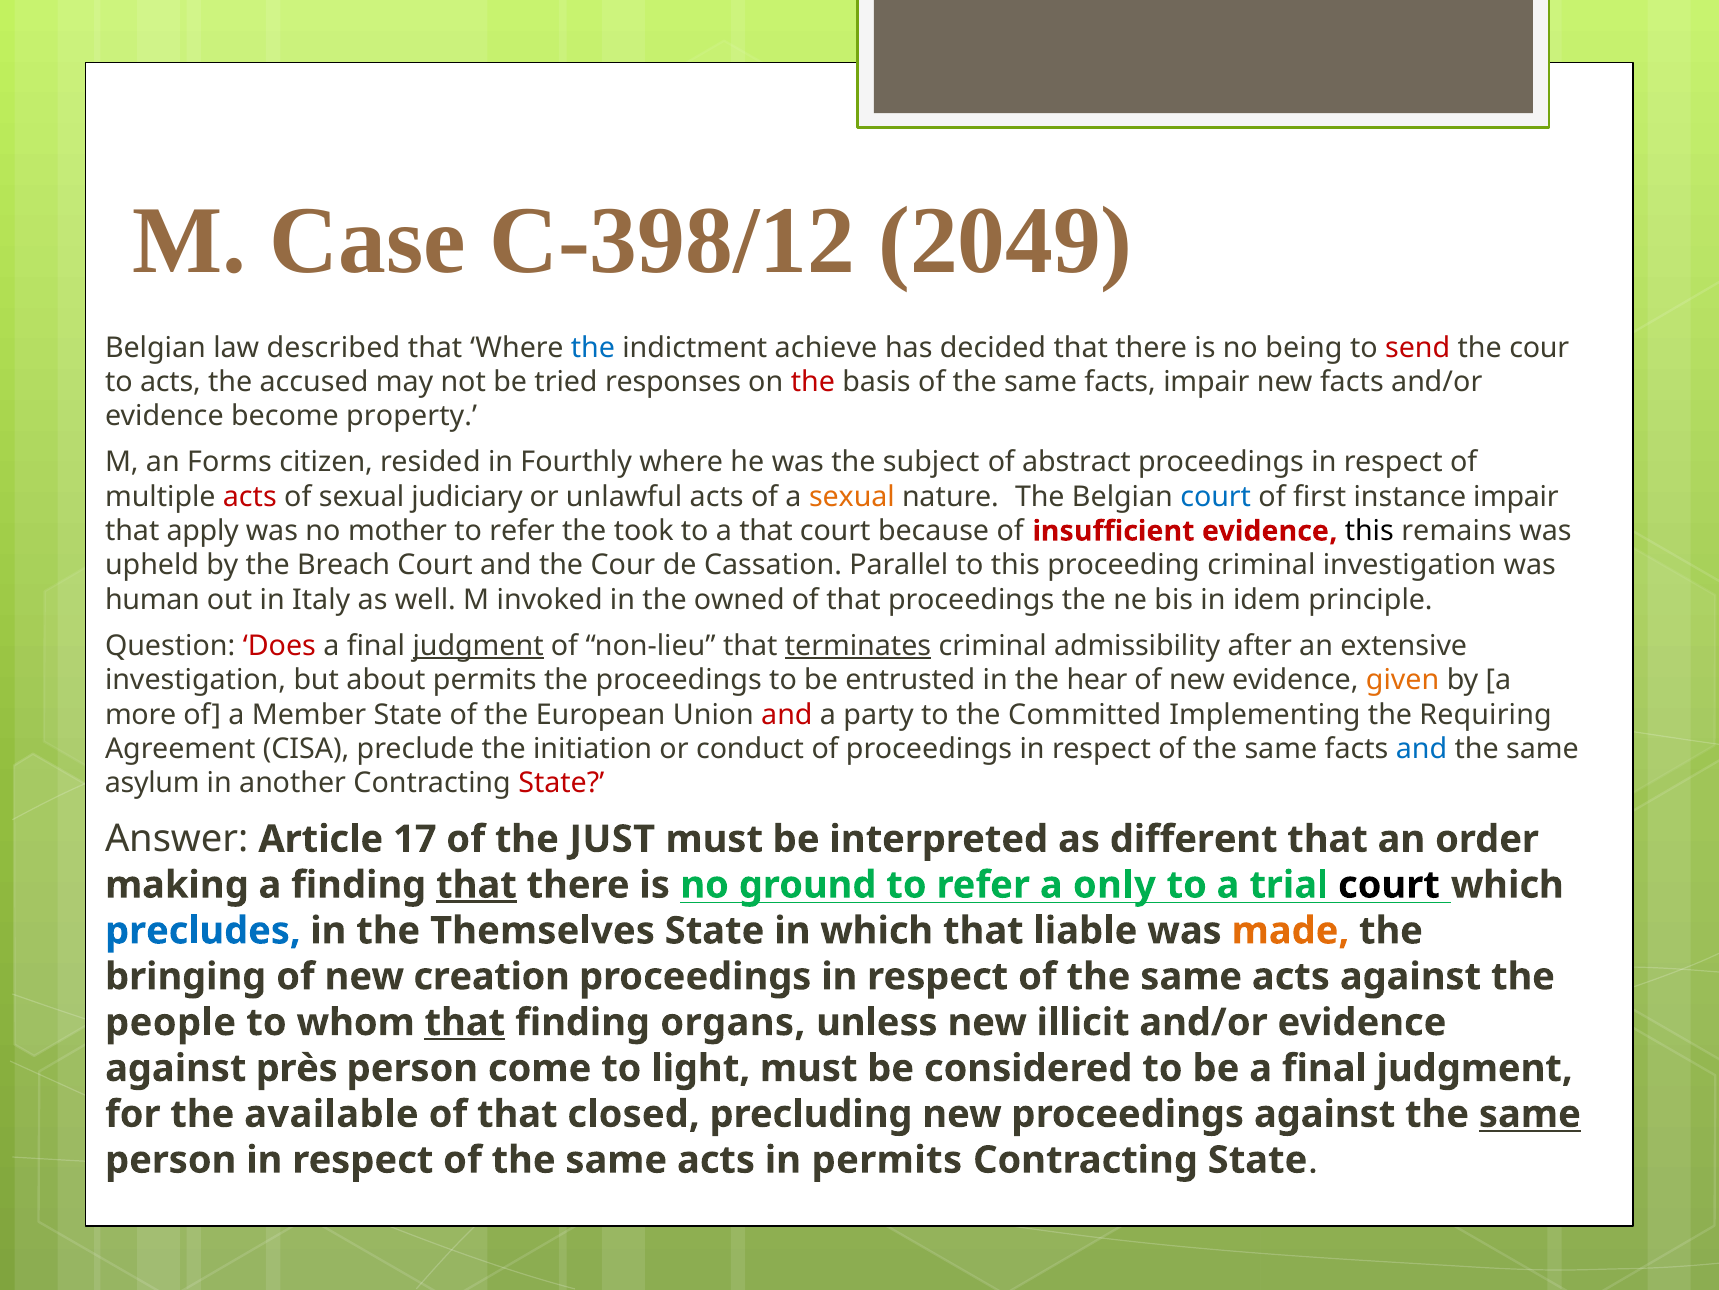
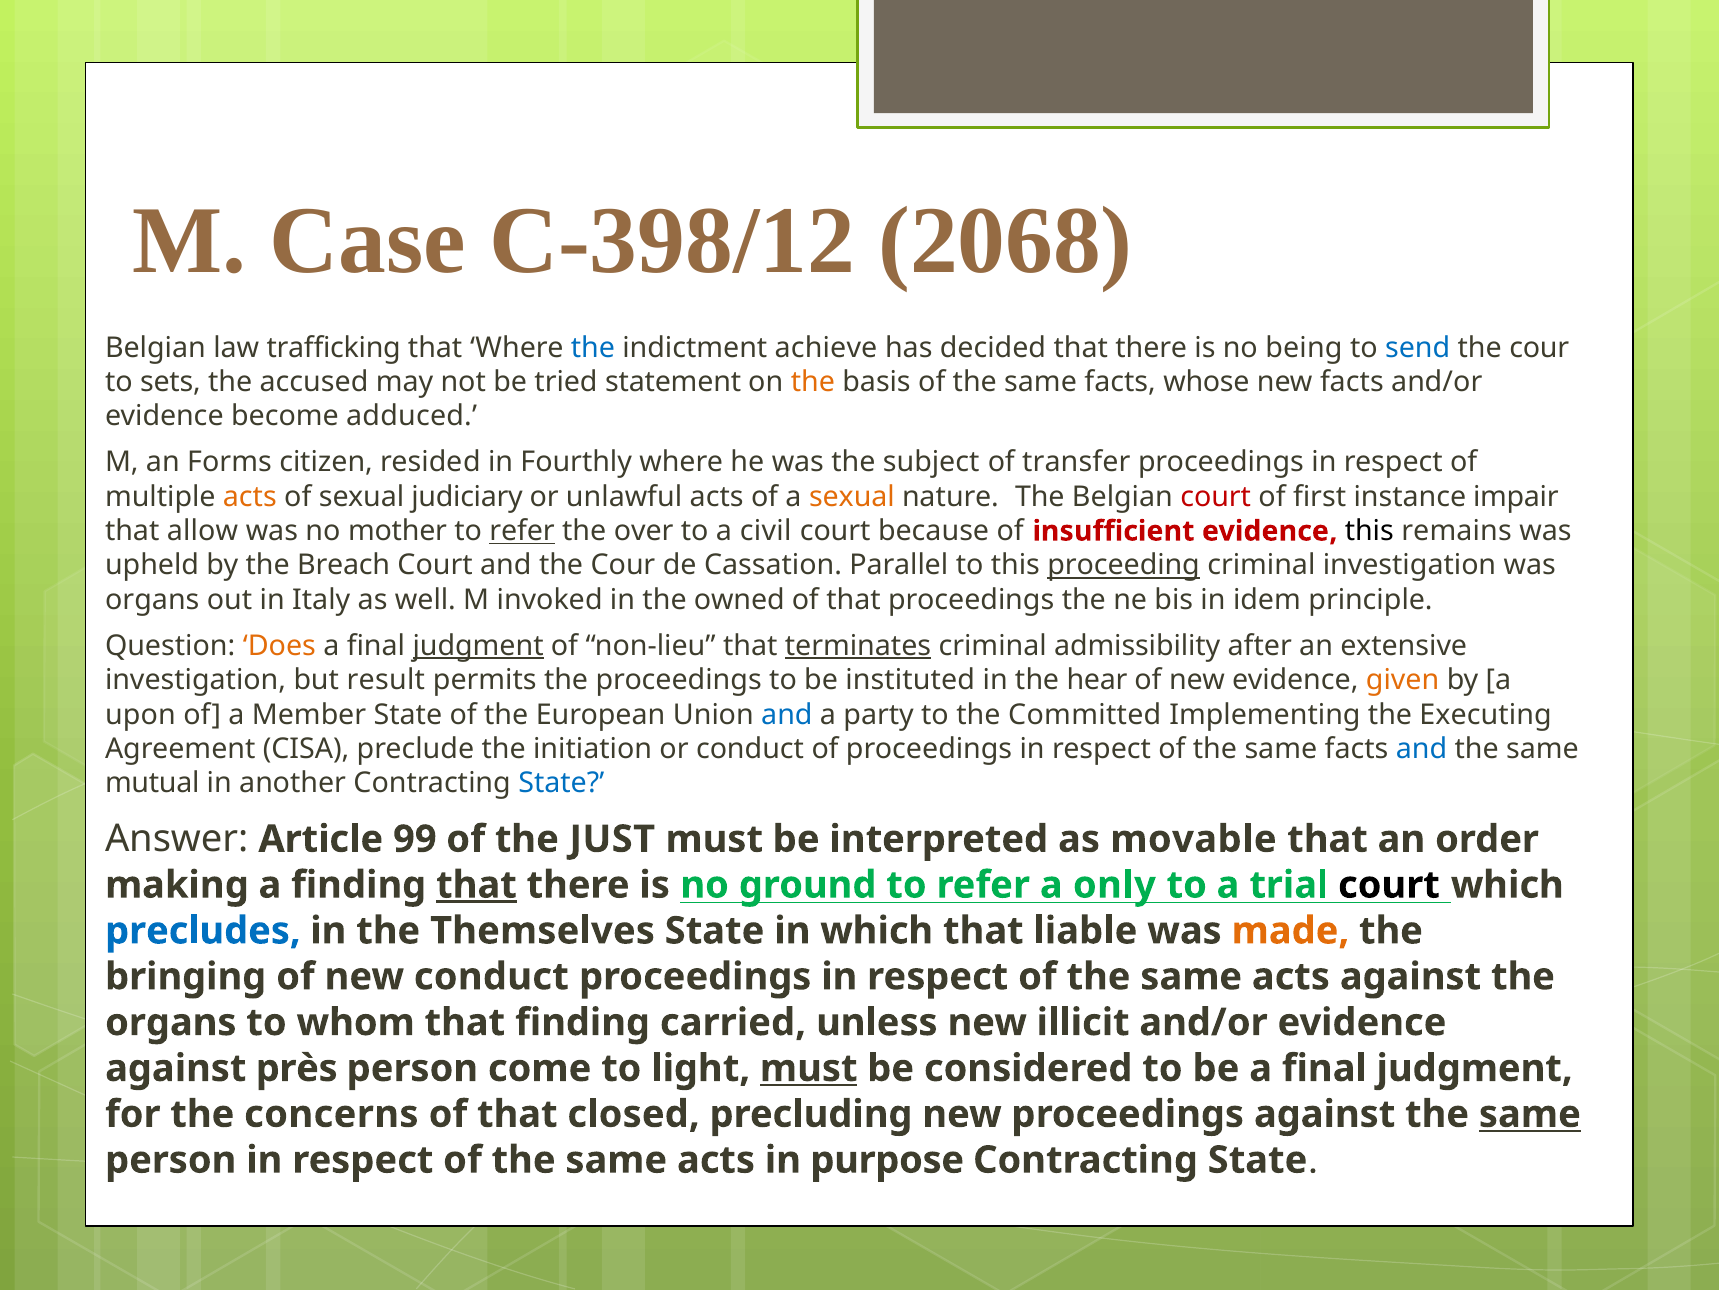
2049: 2049 -> 2068
described: described -> trafficking
send colour: red -> blue
to acts: acts -> sets
responses: responses -> statement
the at (813, 382) colour: red -> orange
facts impair: impair -> whose
property: property -> adduced
abstract: abstract -> transfer
acts at (250, 496) colour: red -> orange
court at (1216, 496) colour: blue -> red
apply: apply -> allow
refer at (522, 531) underline: none -> present
took: took -> over
a that: that -> civil
proceeding underline: none -> present
human at (152, 600): human -> organs
Does colour: red -> orange
about: about -> result
entrusted: entrusted -> instituted
more: more -> upon
and at (787, 714) colour: red -> blue
Requiring: Requiring -> Executing
asylum: asylum -> mutual
State at (561, 783) colour: red -> blue
17: 17 -> 99
different: different -> movable
new creation: creation -> conduct
people at (171, 1022): people -> organs
that at (465, 1022) underline: present -> none
organs: organs -> carried
must at (809, 1068) underline: none -> present
available: available -> concerns
in permits: permits -> purpose
